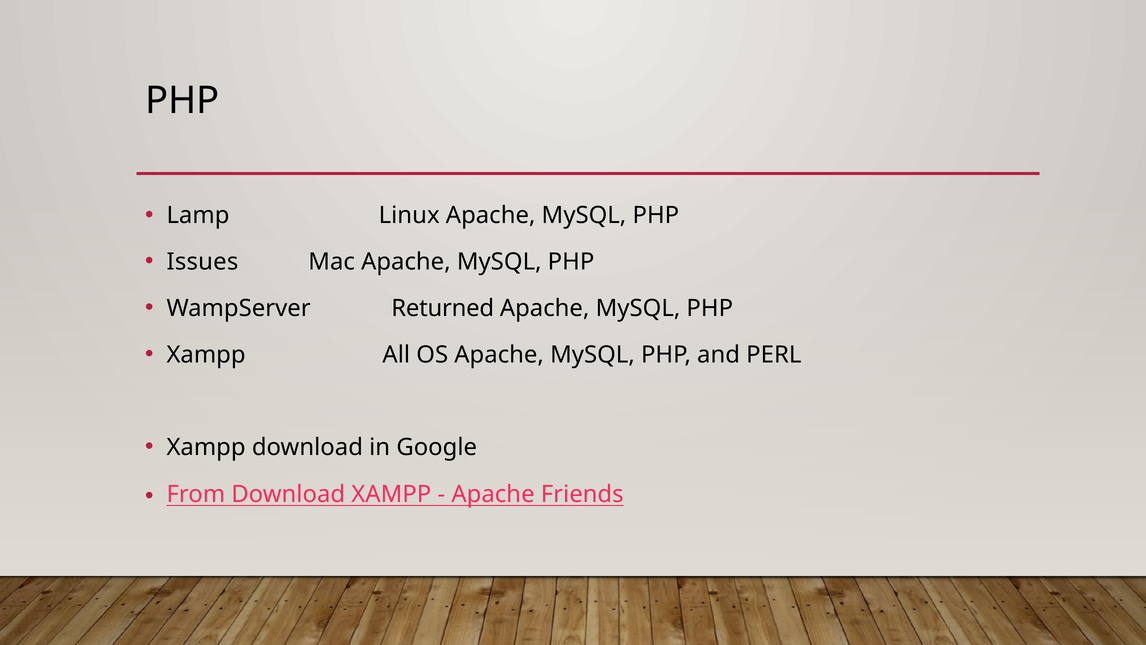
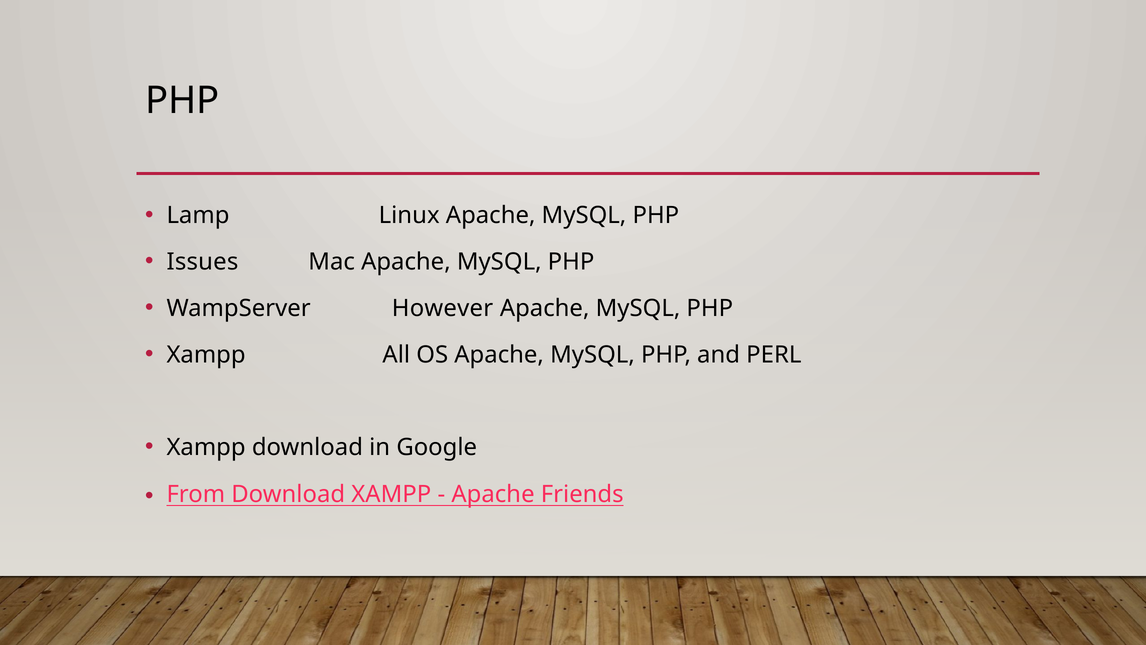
Returned: Returned -> However
